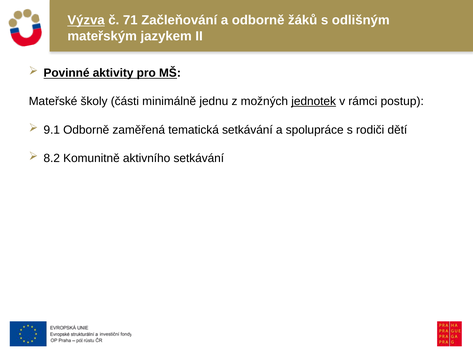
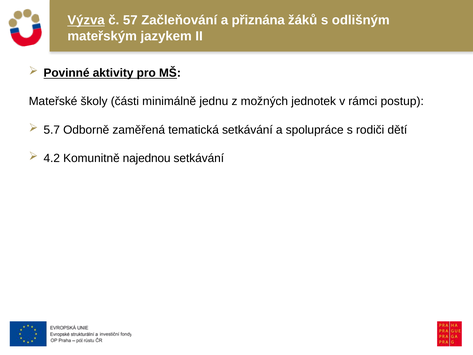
71: 71 -> 57
a odborně: odborně -> přiznána
jednotek underline: present -> none
9.1: 9.1 -> 5.7
8.2: 8.2 -> 4.2
aktivního: aktivního -> najednou
